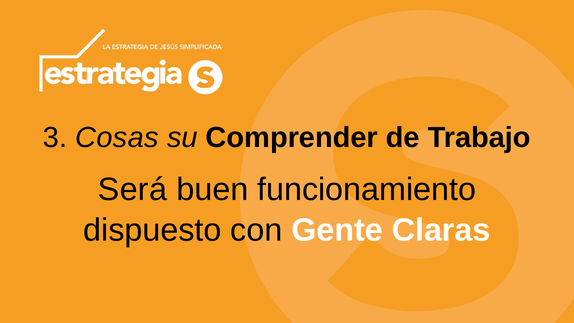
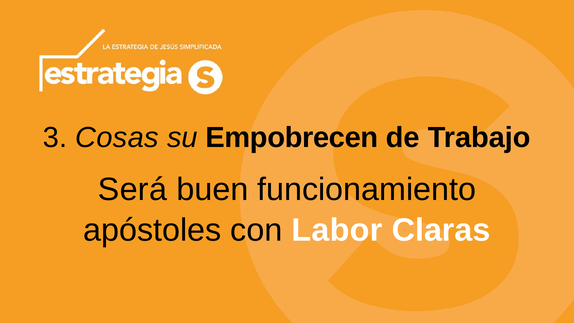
Comprender: Comprender -> Empobrecen
dispuesto: dispuesto -> apóstoles
Gente: Gente -> Labor
